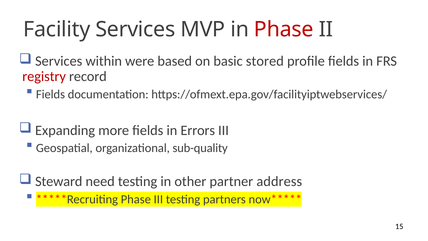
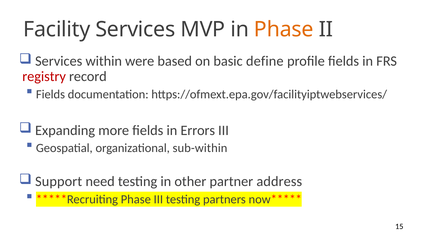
Phase at (284, 29) colour: red -> orange
stored: stored -> define
sub-quality: sub-quality -> sub-within
Steward: Steward -> Support
